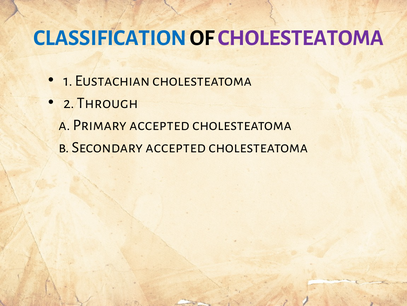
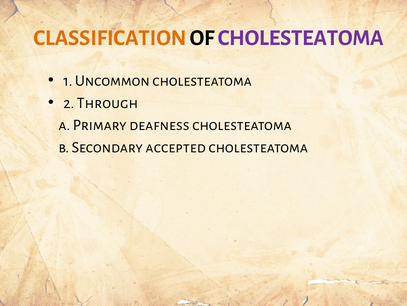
CLASSIFICATION colour: blue -> orange
Eustachian: Eustachian -> Uncommon
Primary accepted: accepted -> deafness
